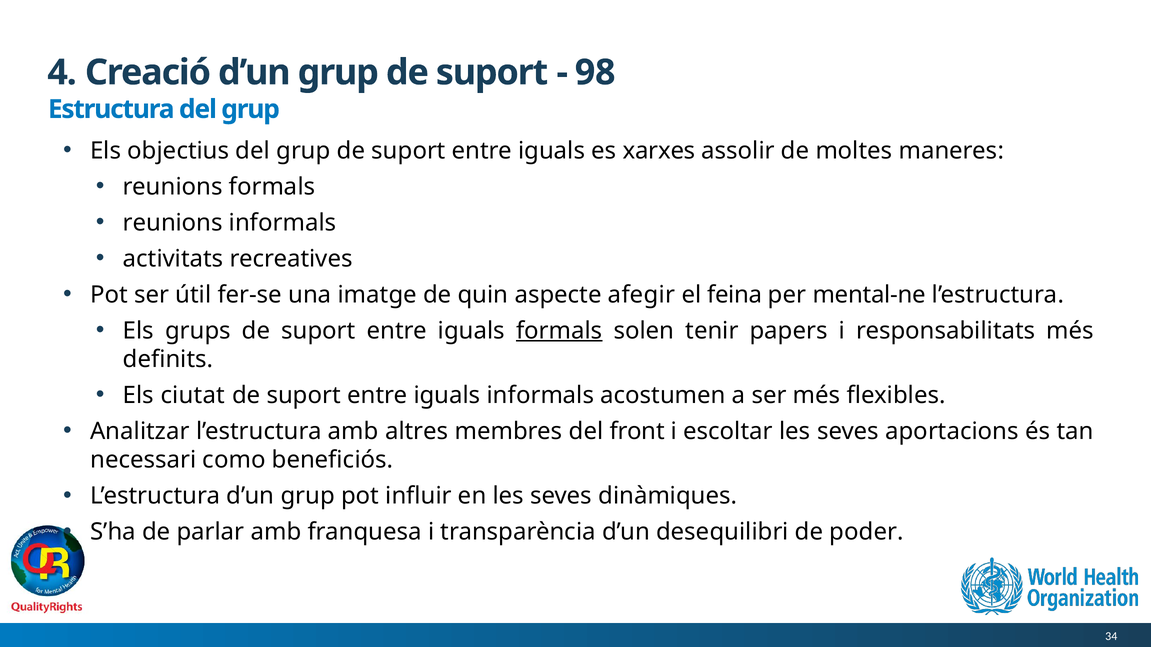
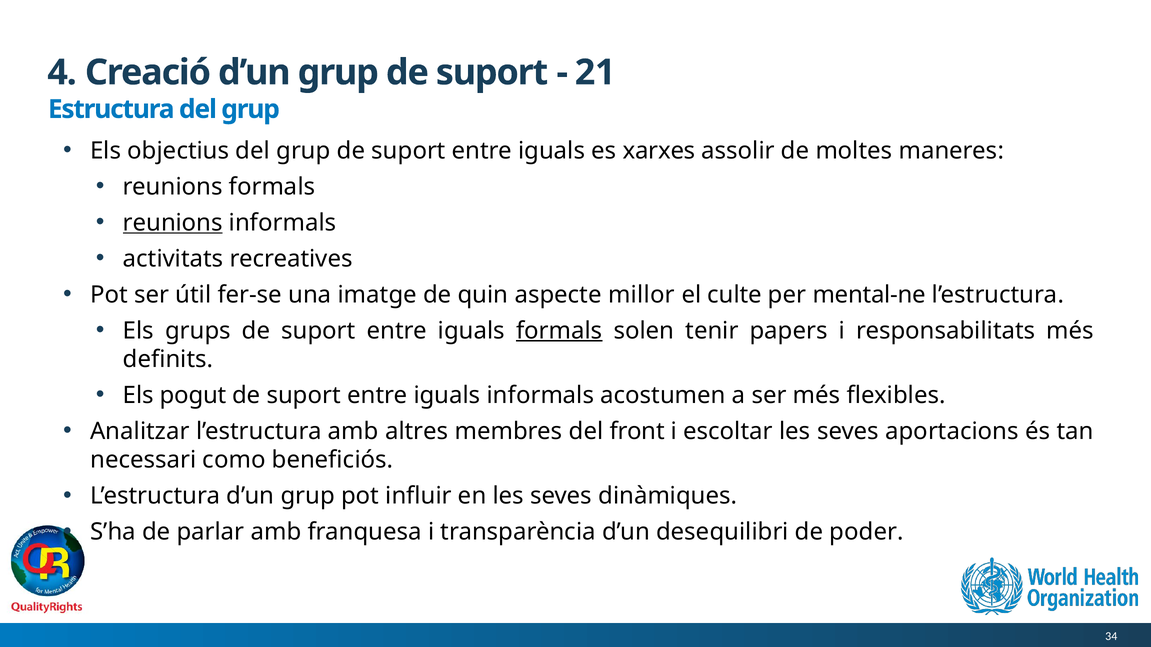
98: 98 -> 21
reunions at (173, 223) underline: none -> present
afegir: afegir -> millor
feina: feina -> culte
ciutat: ciutat -> pogut
